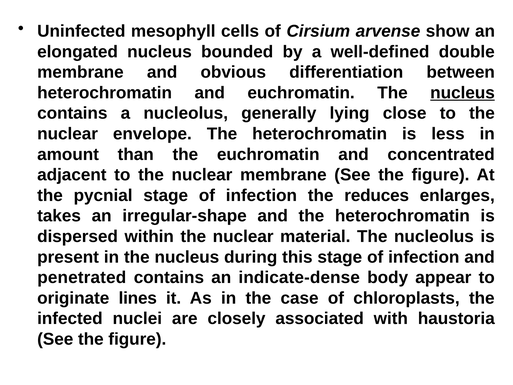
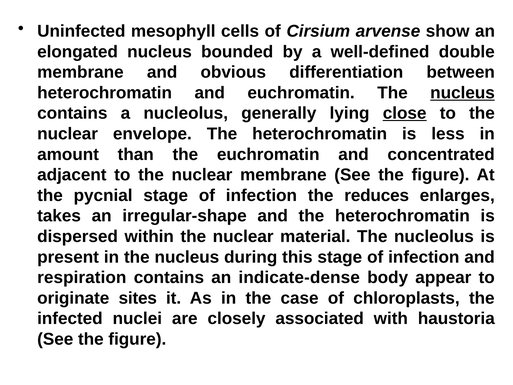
close underline: none -> present
penetrated: penetrated -> respiration
lines: lines -> sites
